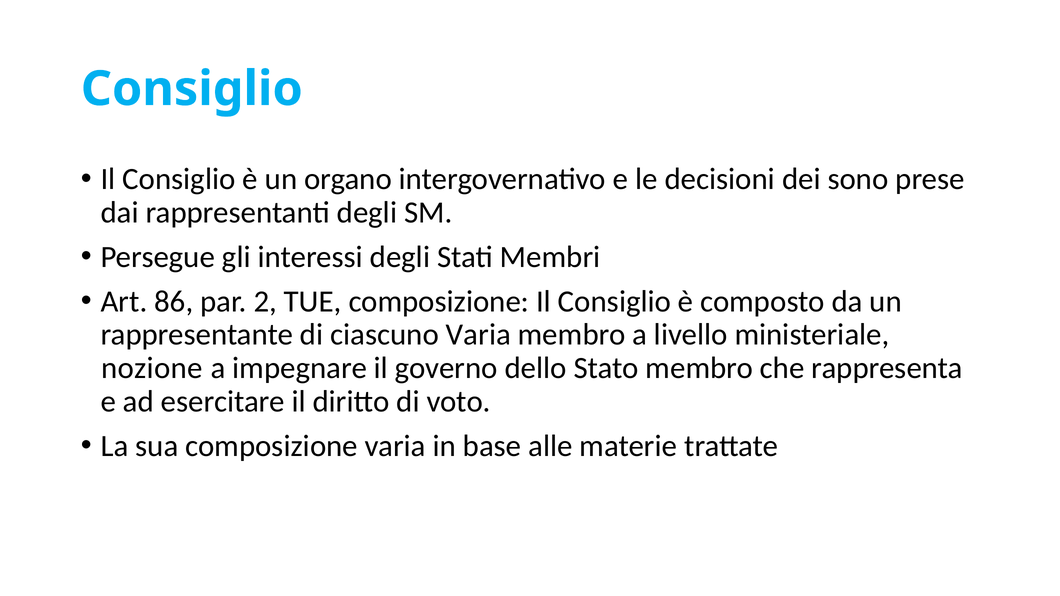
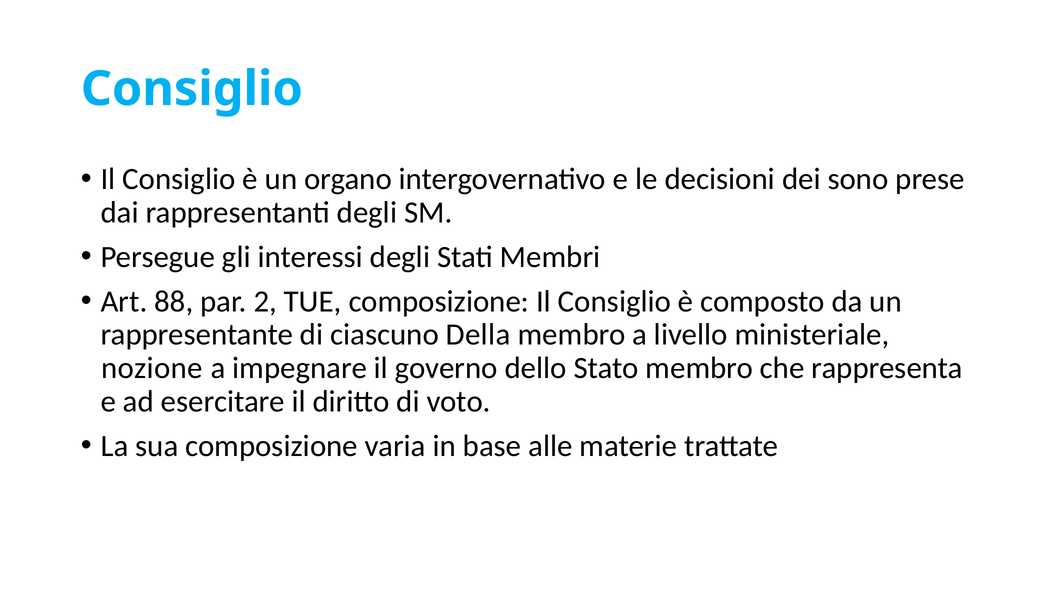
86: 86 -> 88
ciascuno Varia: Varia -> Della
